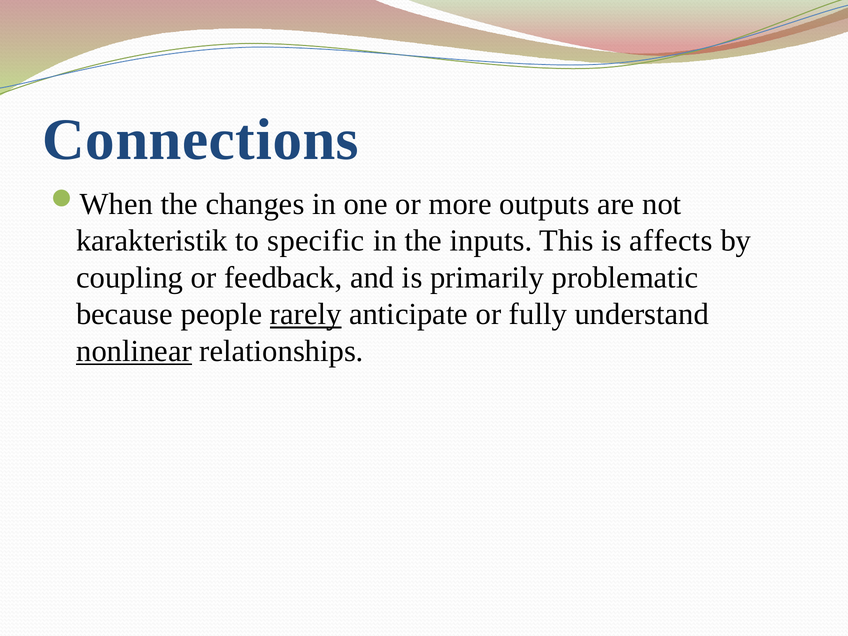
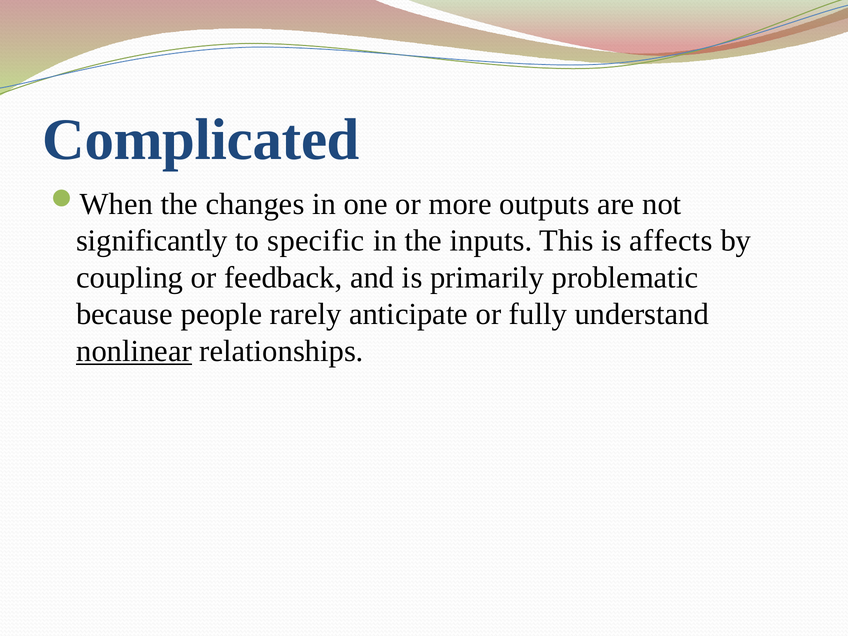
Connections: Connections -> Complicated
karakteristik: karakteristik -> significantly
rarely underline: present -> none
